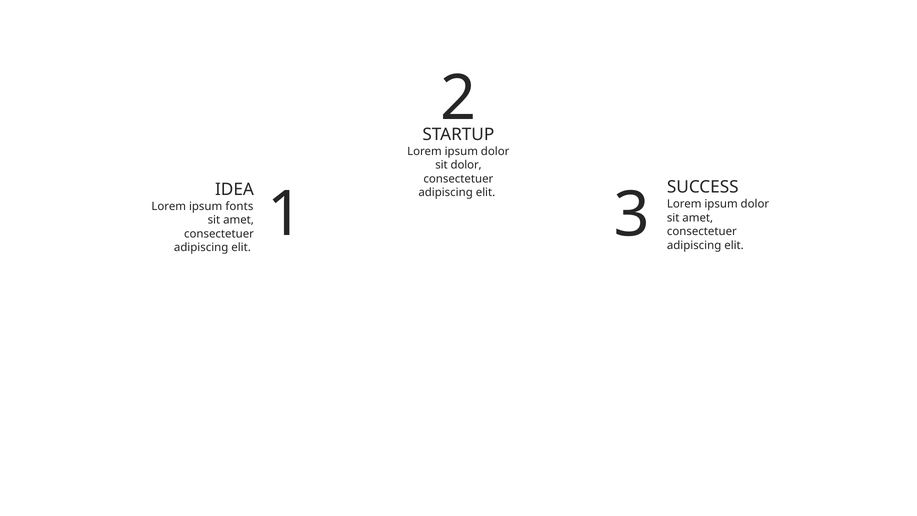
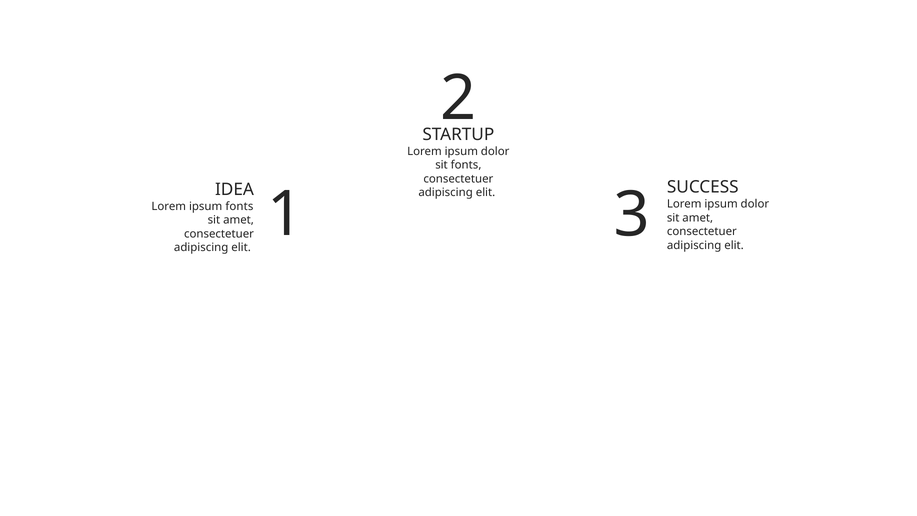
sit dolor: dolor -> fonts
